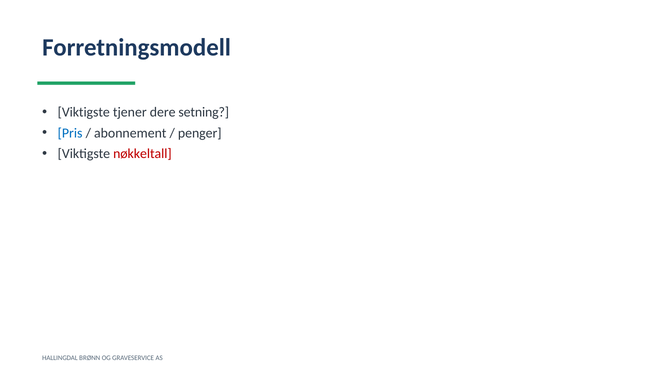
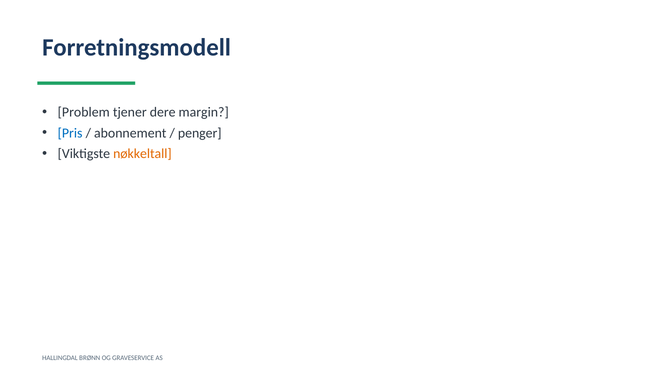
Viktigste at (84, 112): Viktigste -> Problem
setning: setning -> margin
nøkkeltall colour: red -> orange
